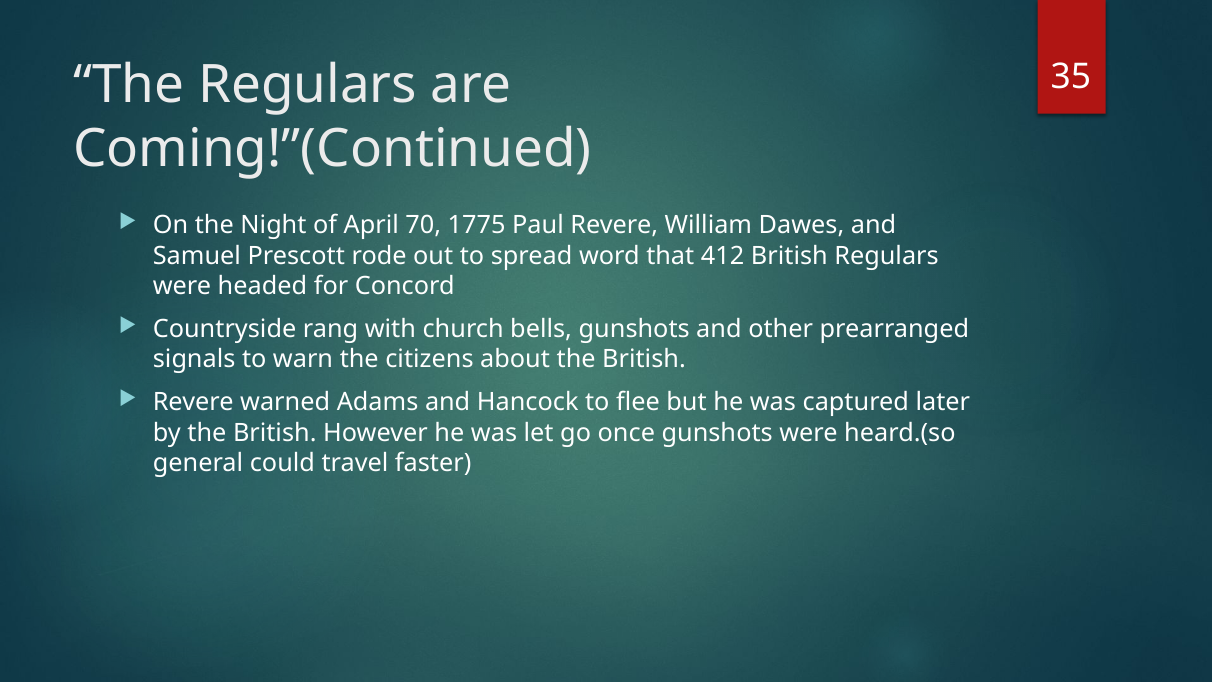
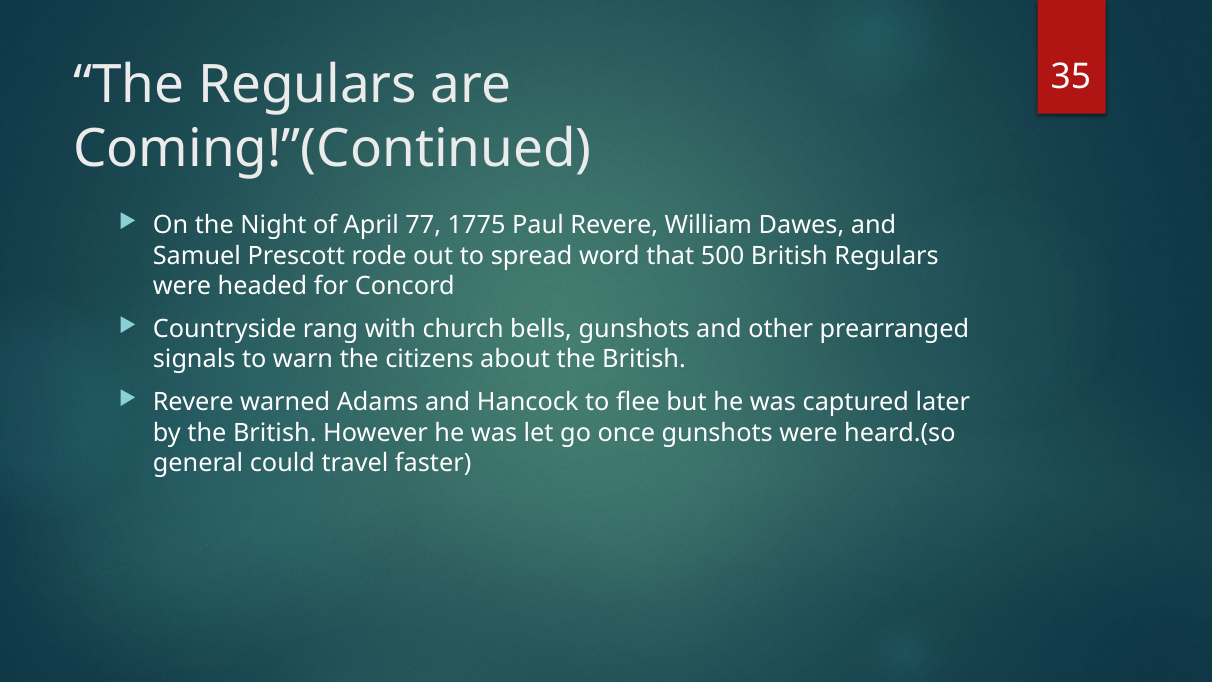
70: 70 -> 77
412: 412 -> 500
